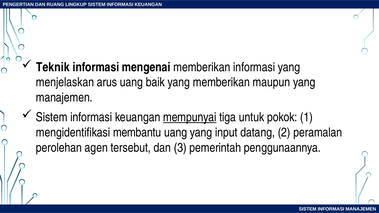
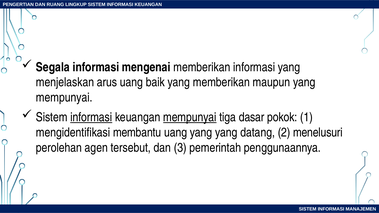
Teknik: Teknik -> Segala
manajemen at (64, 98): manajemen -> mempunyai
informasi at (91, 117) underline: none -> present
untuk: untuk -> dasar
yang input: input -> yang
peramalan: peramalan -> menelusuri
